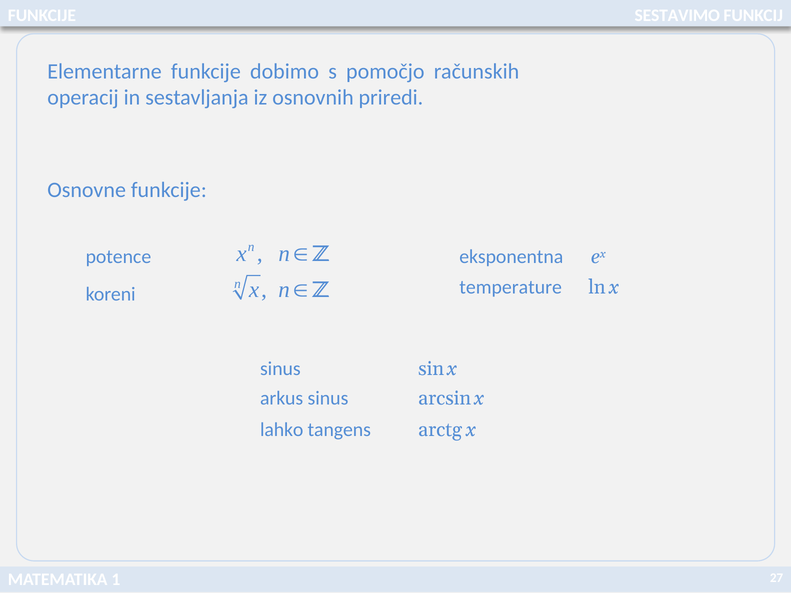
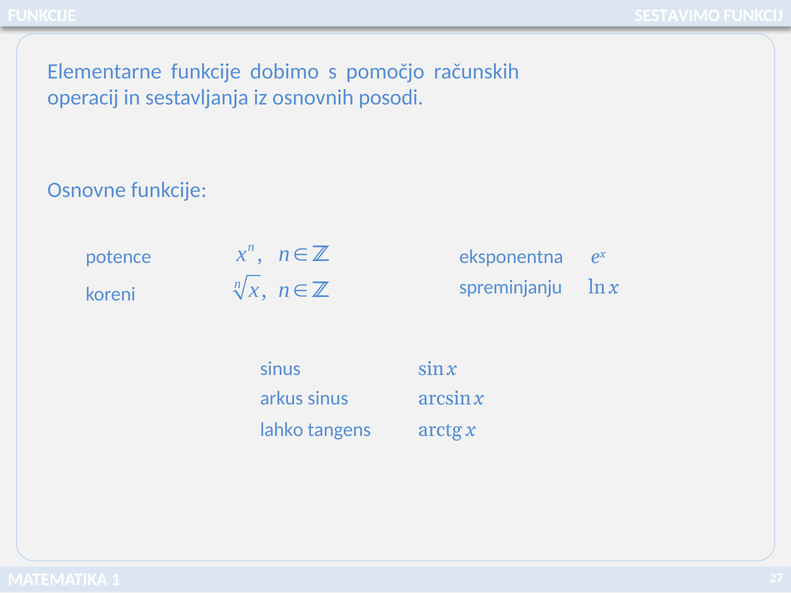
priredi: priredi -> posodi
temperature: temperature -> spreminjanju
